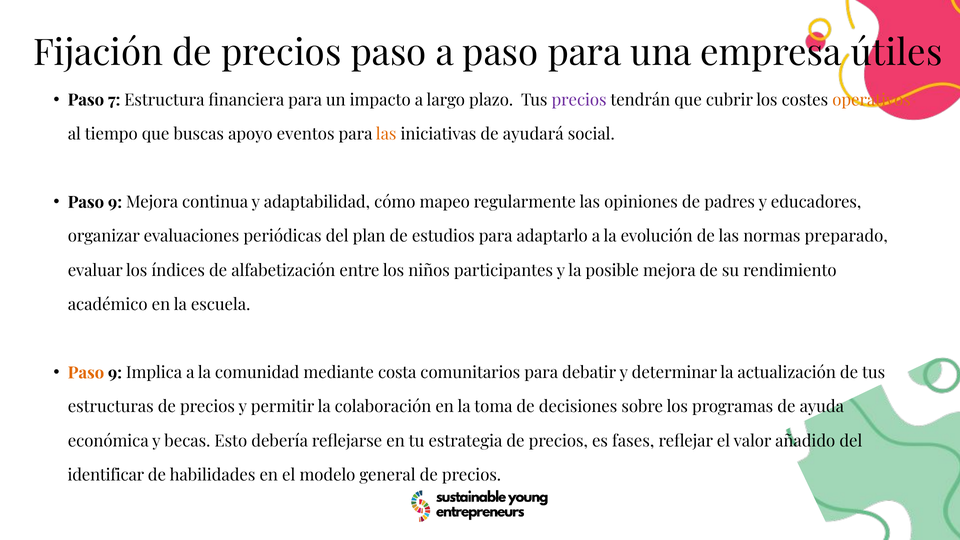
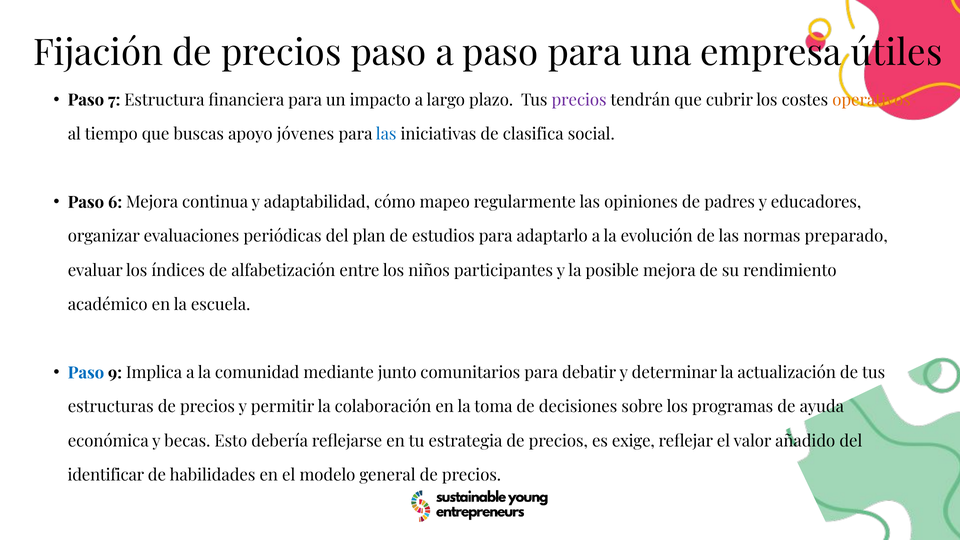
eventos: eventos -> jóvenes
las at (386, 134) colour: orange -> blue
ayudará: ayudará -> clasifica
9 at (115, 202): 9 -> 6
Paso at (86, 373) colour: orange -> blue
costa: costa -> junto
fases: fases -> exige
